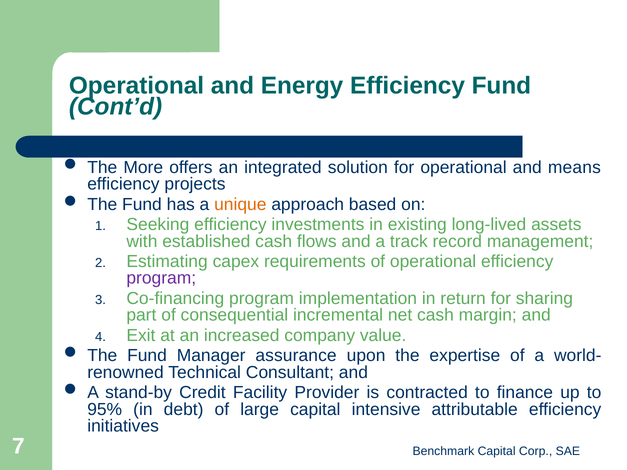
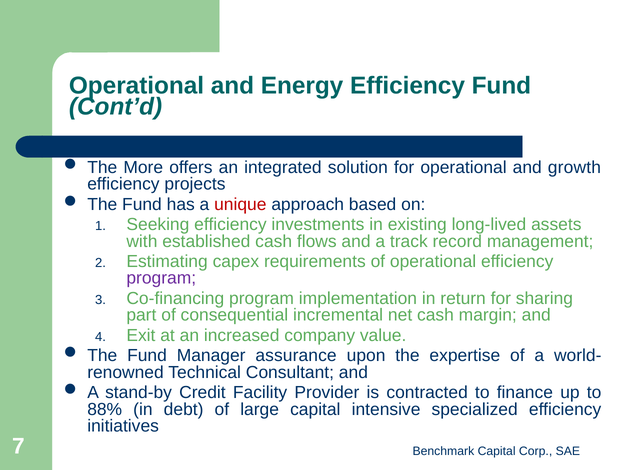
means: means -> growth
unique colour: orange -> red
95%: 95% -> 88%
attributable: attributable -> specialized
